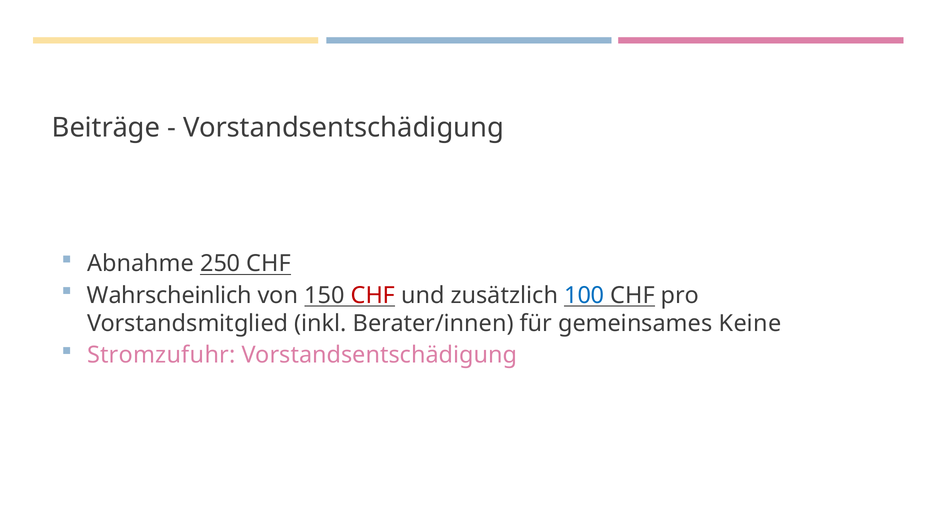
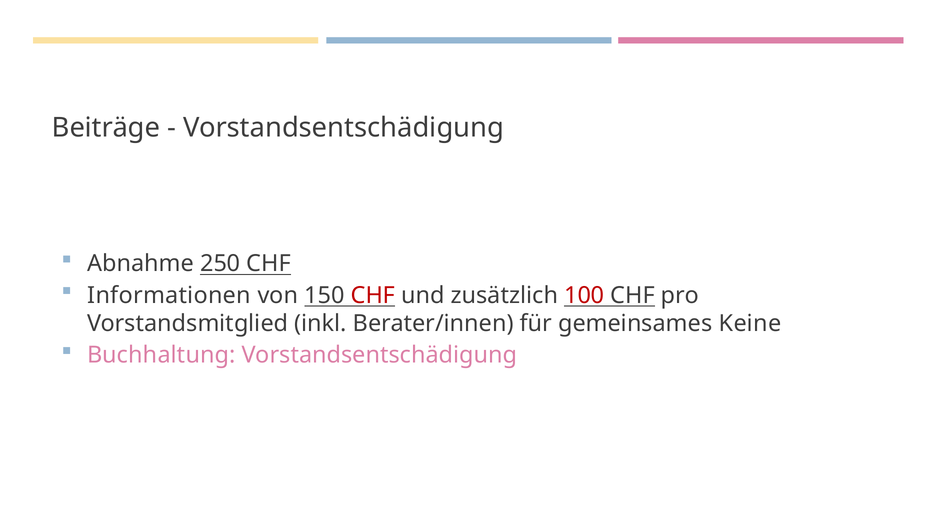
Wahrscheinlich: Wahrscheinlich -> Informationen
100 colour: blue -> red
Stromzufuhr: Stromzufuhr -> Buchhaltung
